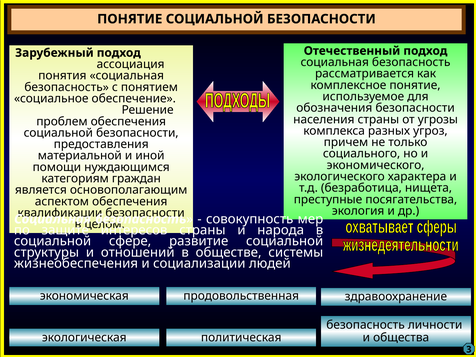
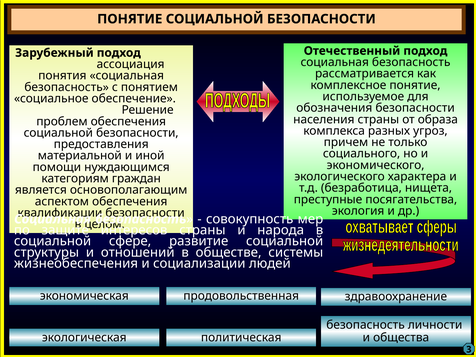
угрозы: угрозы -> образа
